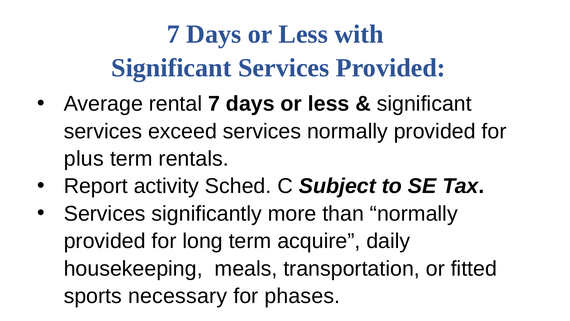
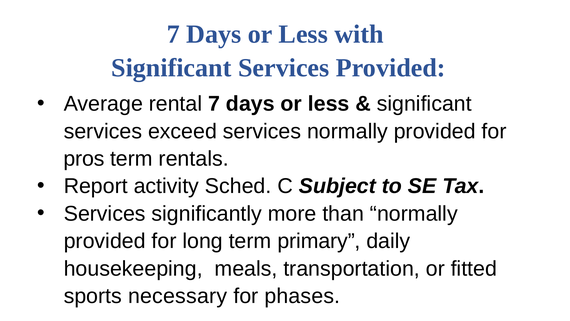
plus: plus -> pros
acquire: acquire -> primary
